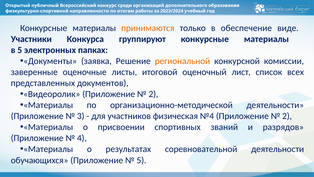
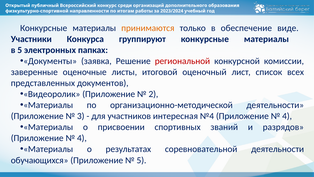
региональной colour: orange -> red
физическая: физическая -> интересная
2 at (287, 116): 2 -> 4
